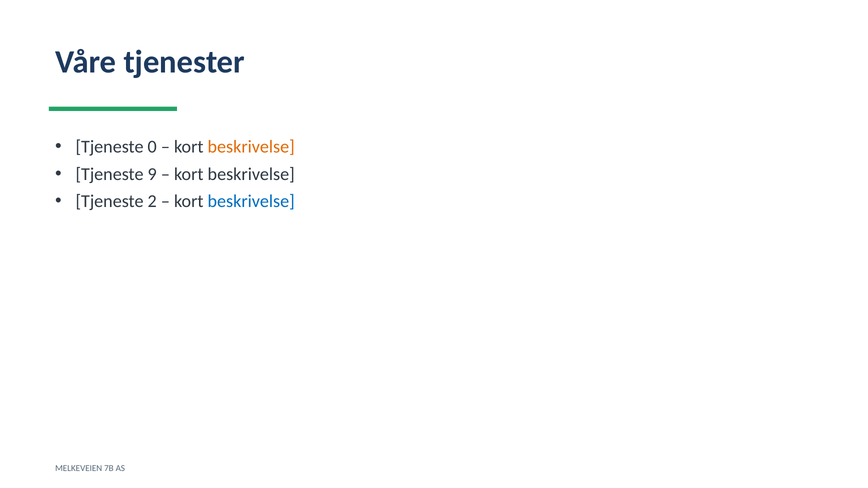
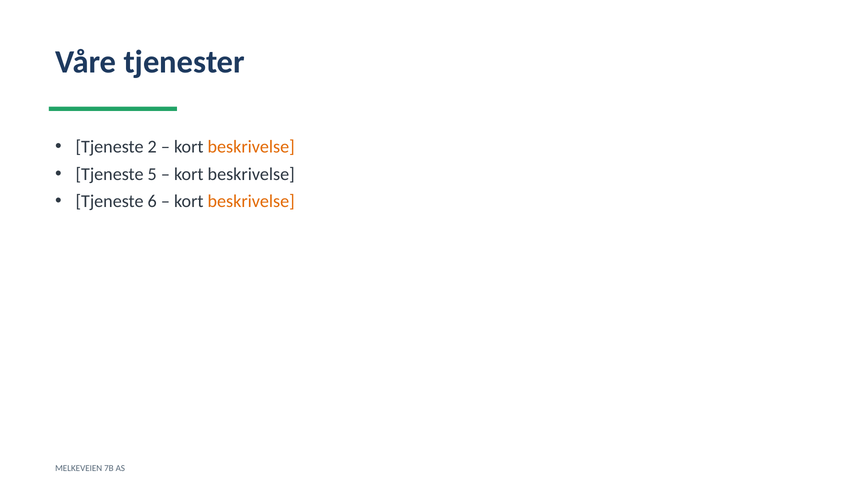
0: 0 -> 2
9: 9 -> 5
2: 2 -> 6
beskrivelse at (251, 201) colour: blue -> orange
